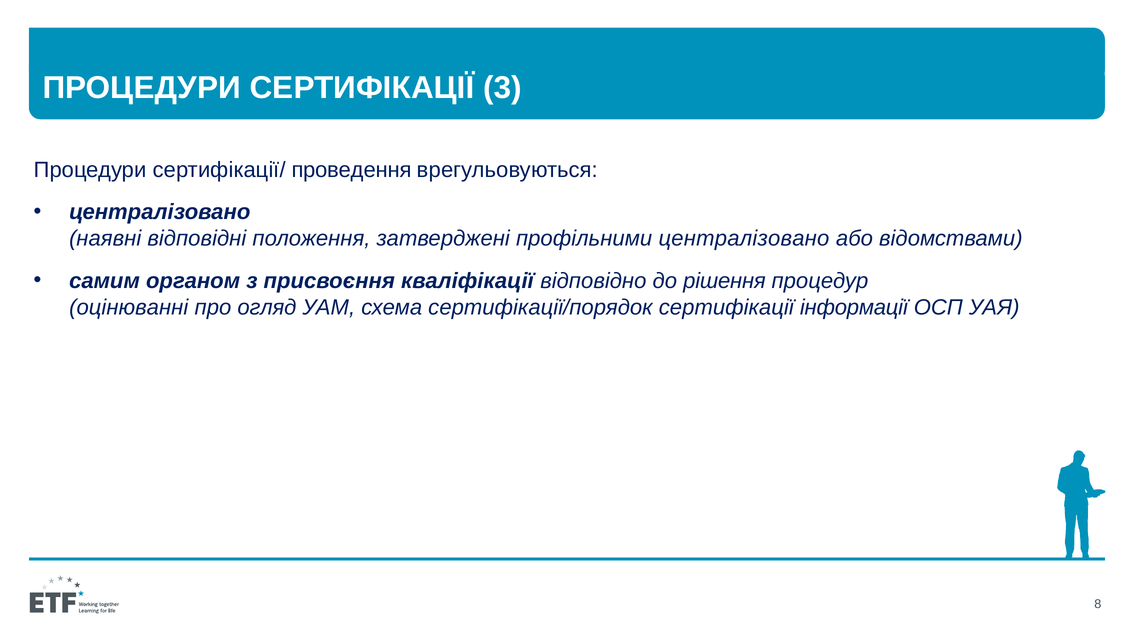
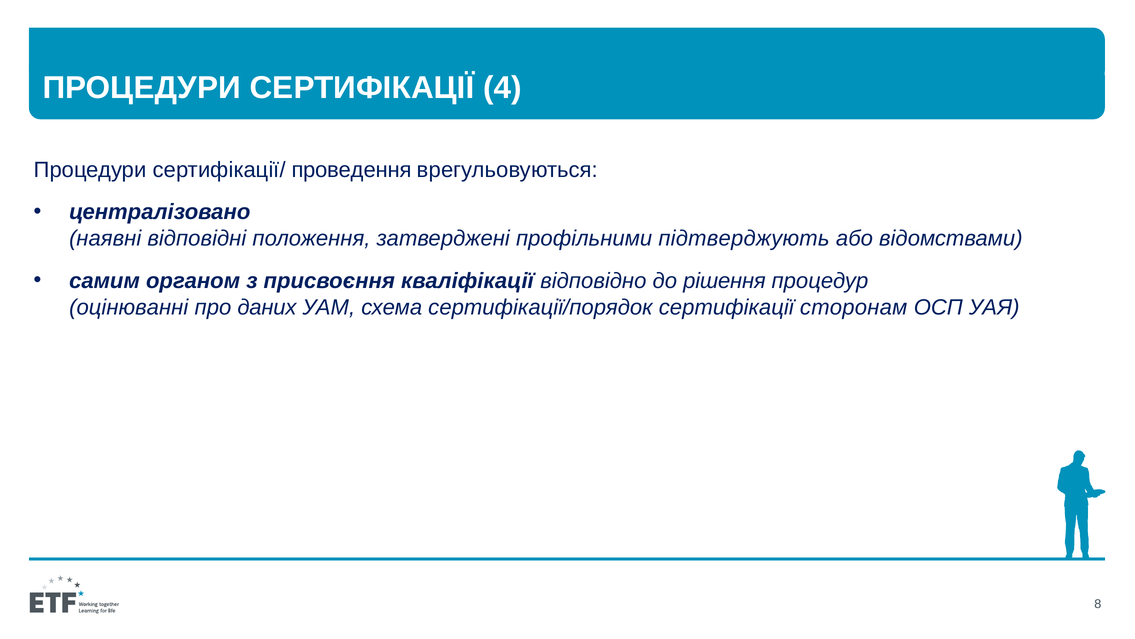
3: 3 -> 4
профільними централізовано: централізовано -> підтверджують
огляд: огляд -> даних
інформації: інформації -> сторонам
